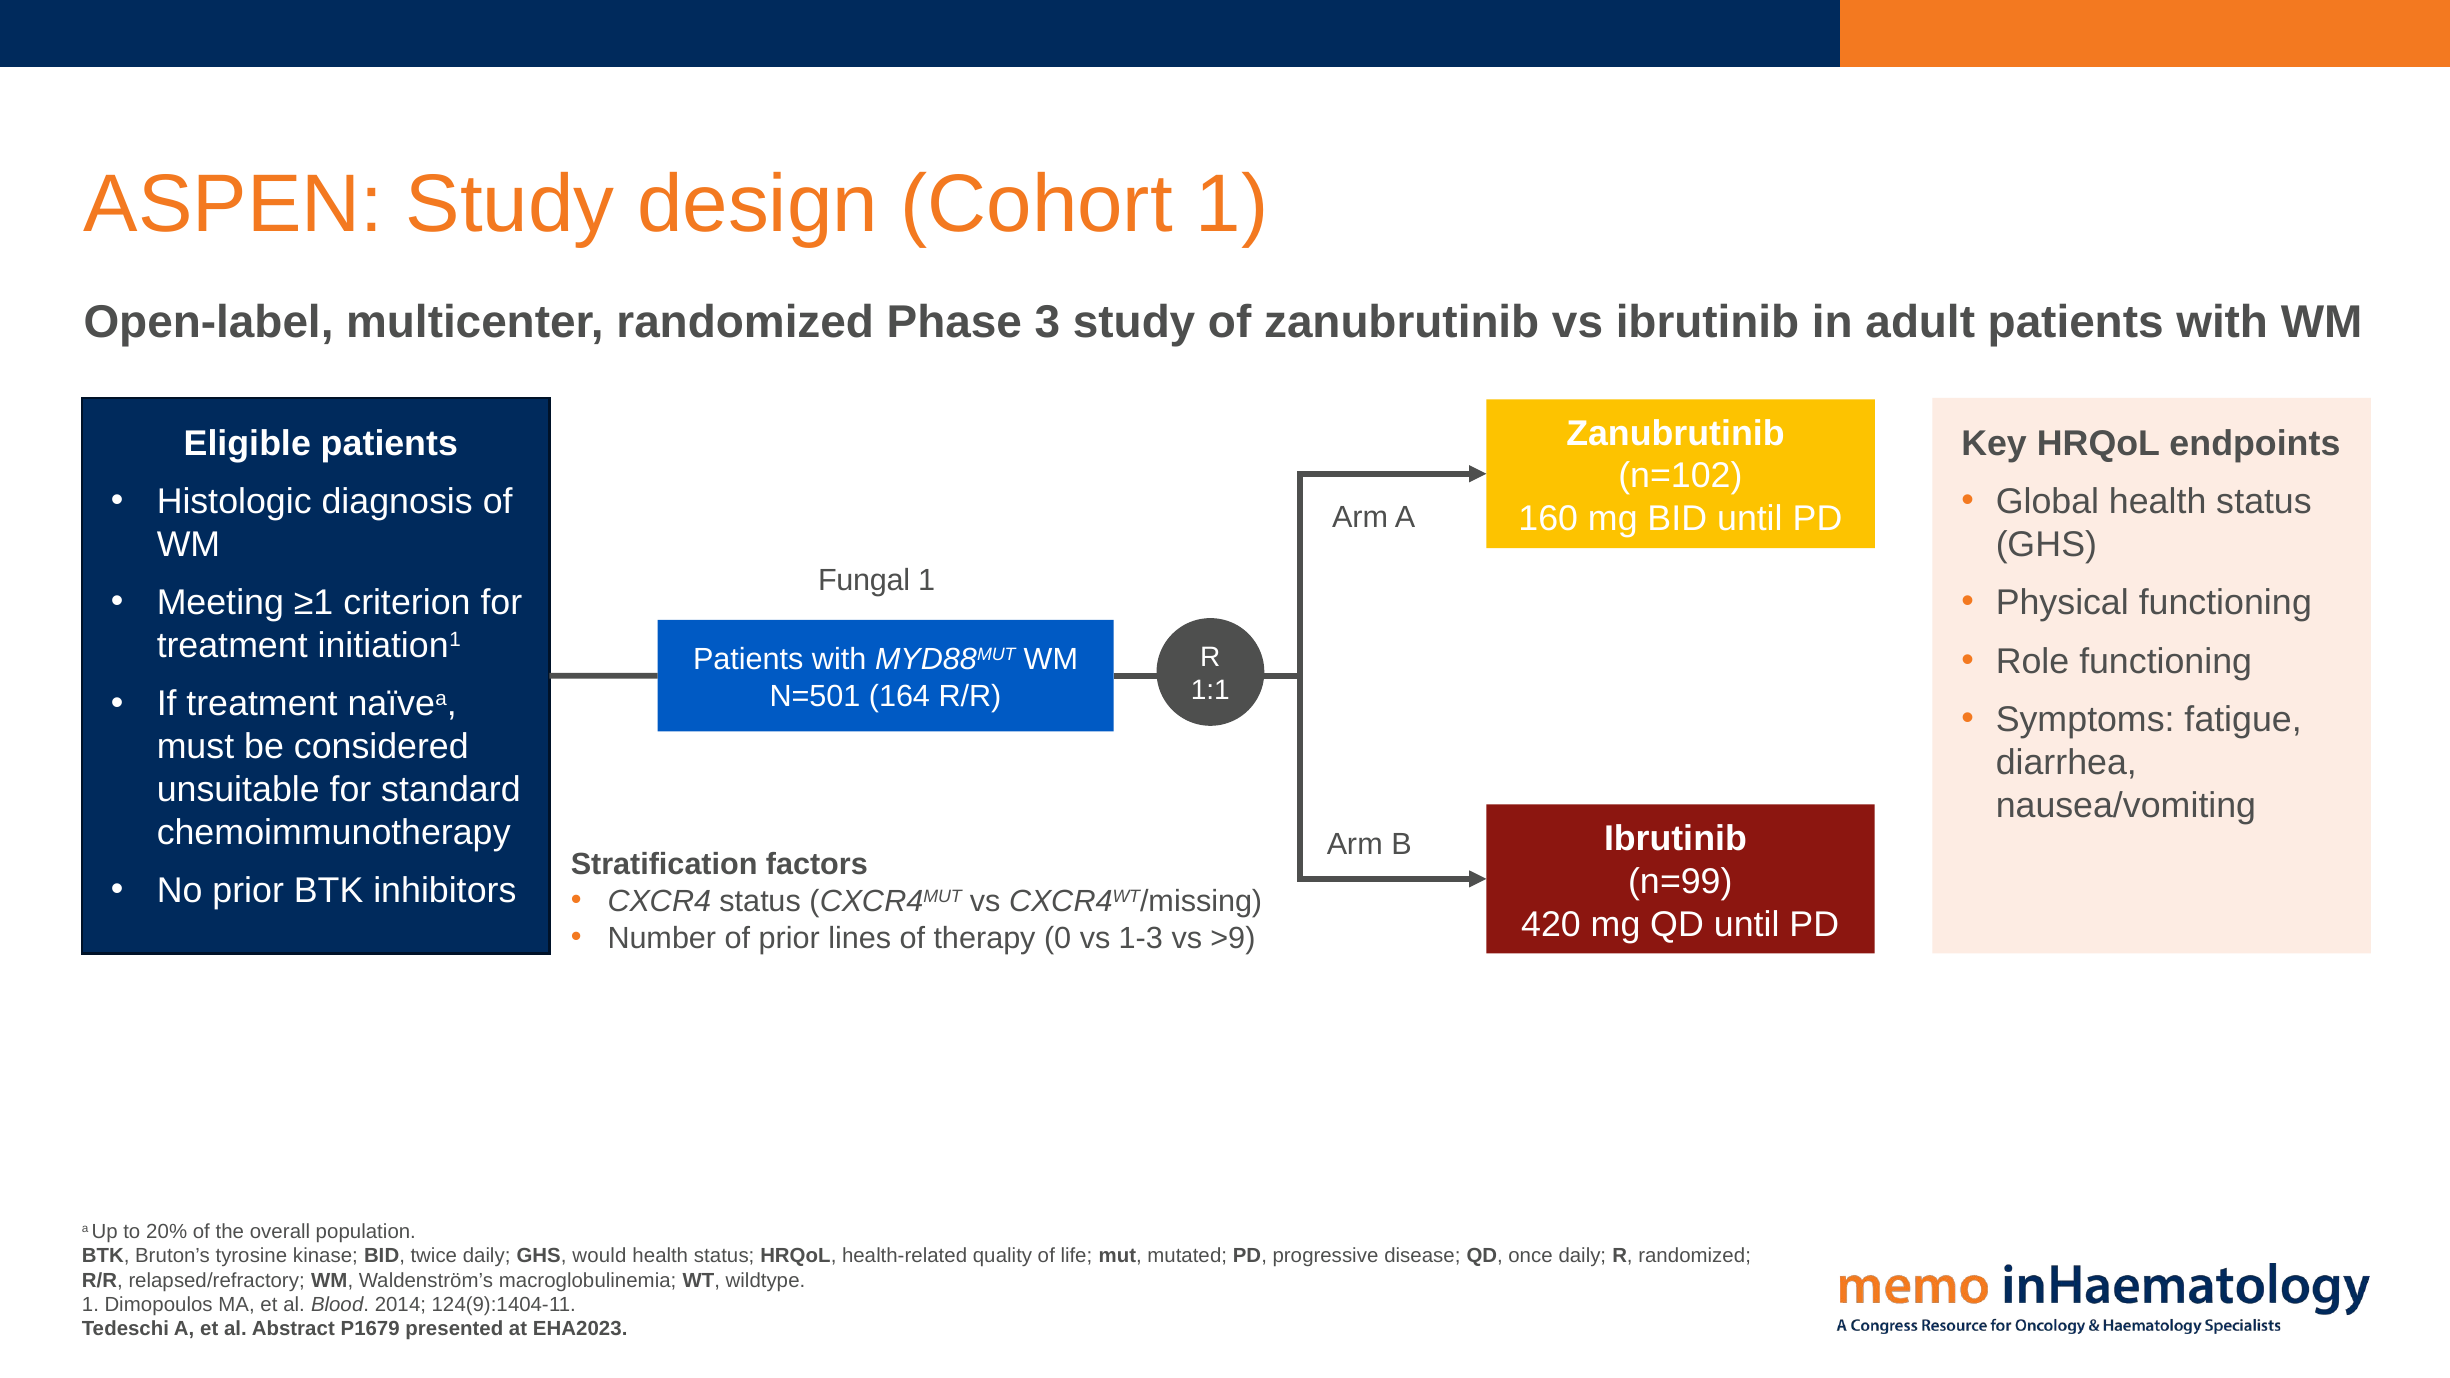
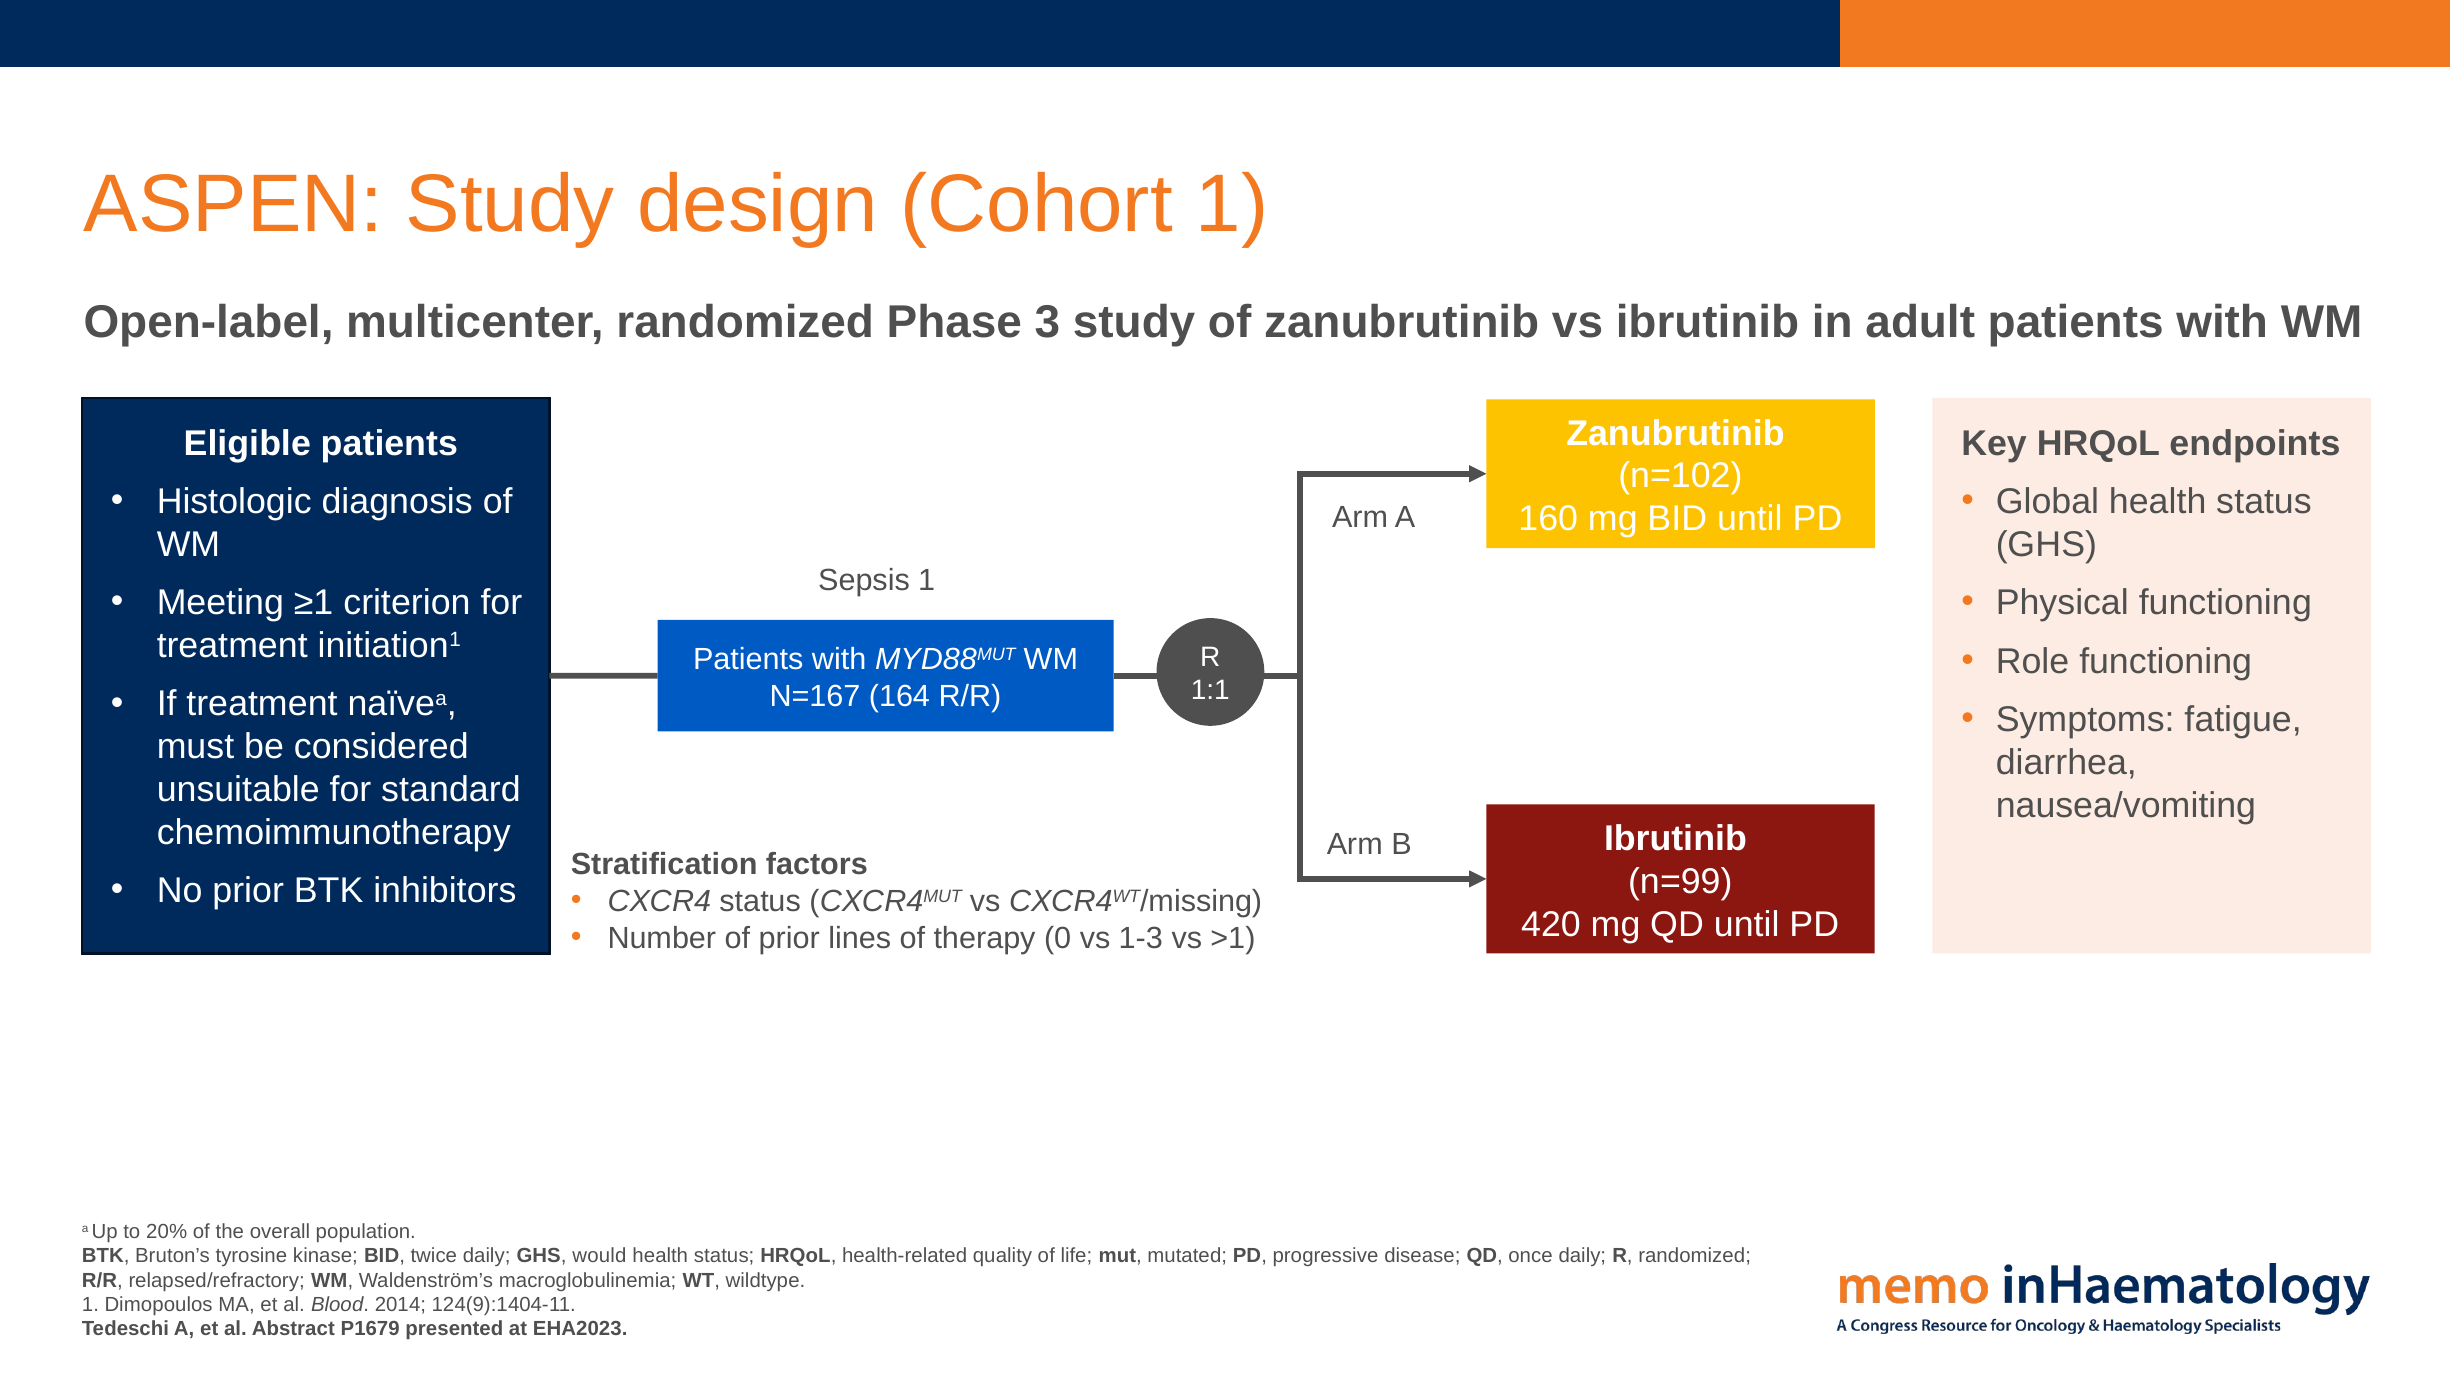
Fungal: Fungal -> Sepsis
N=501: N=501 -> N=167
>9: >9 -> >1
